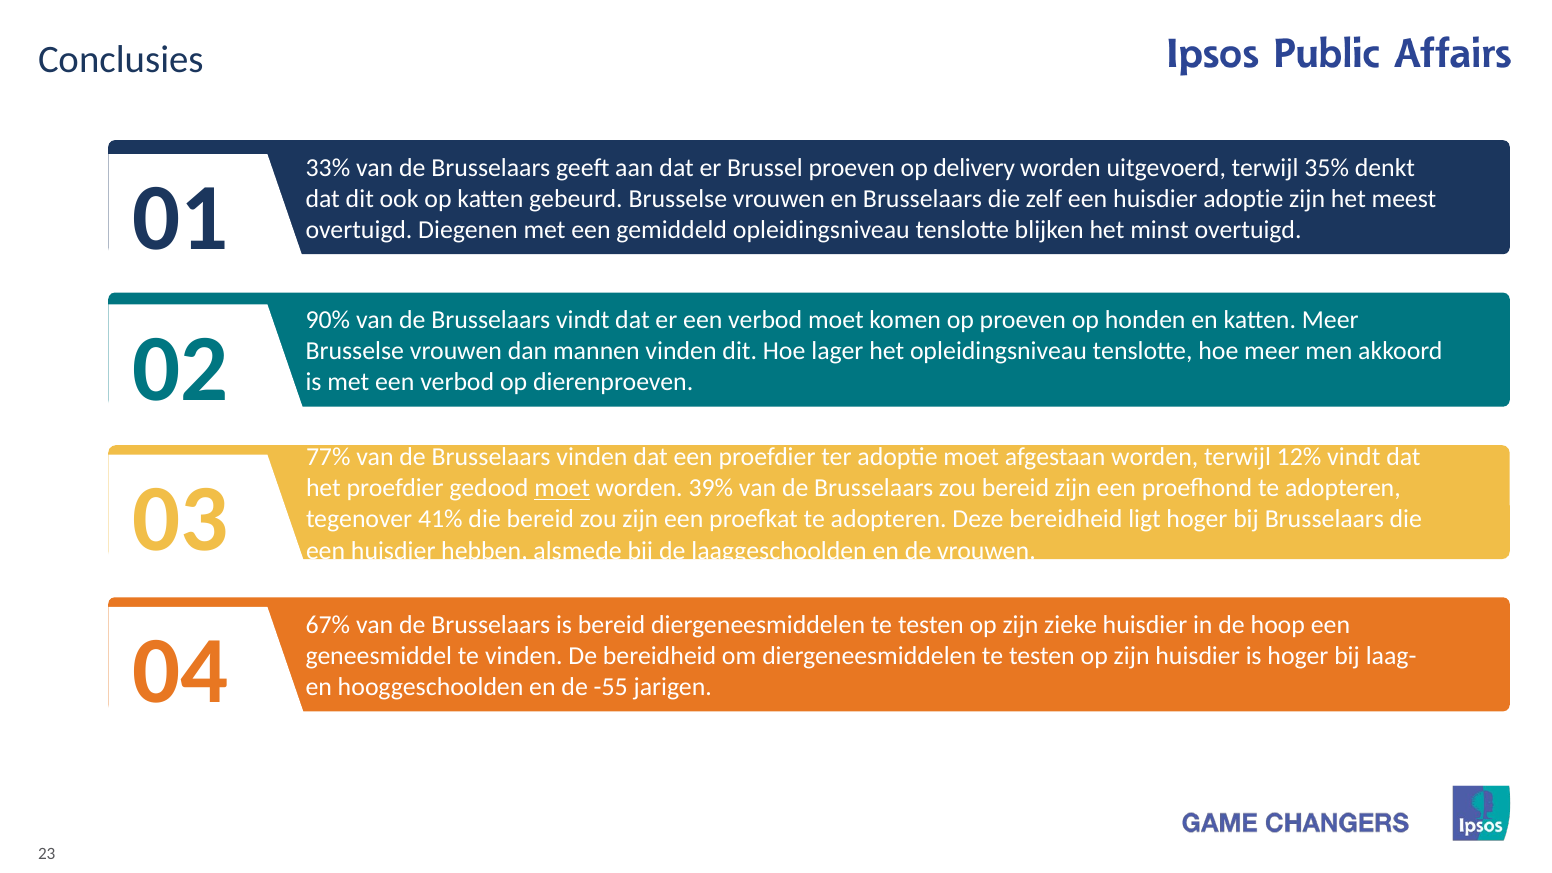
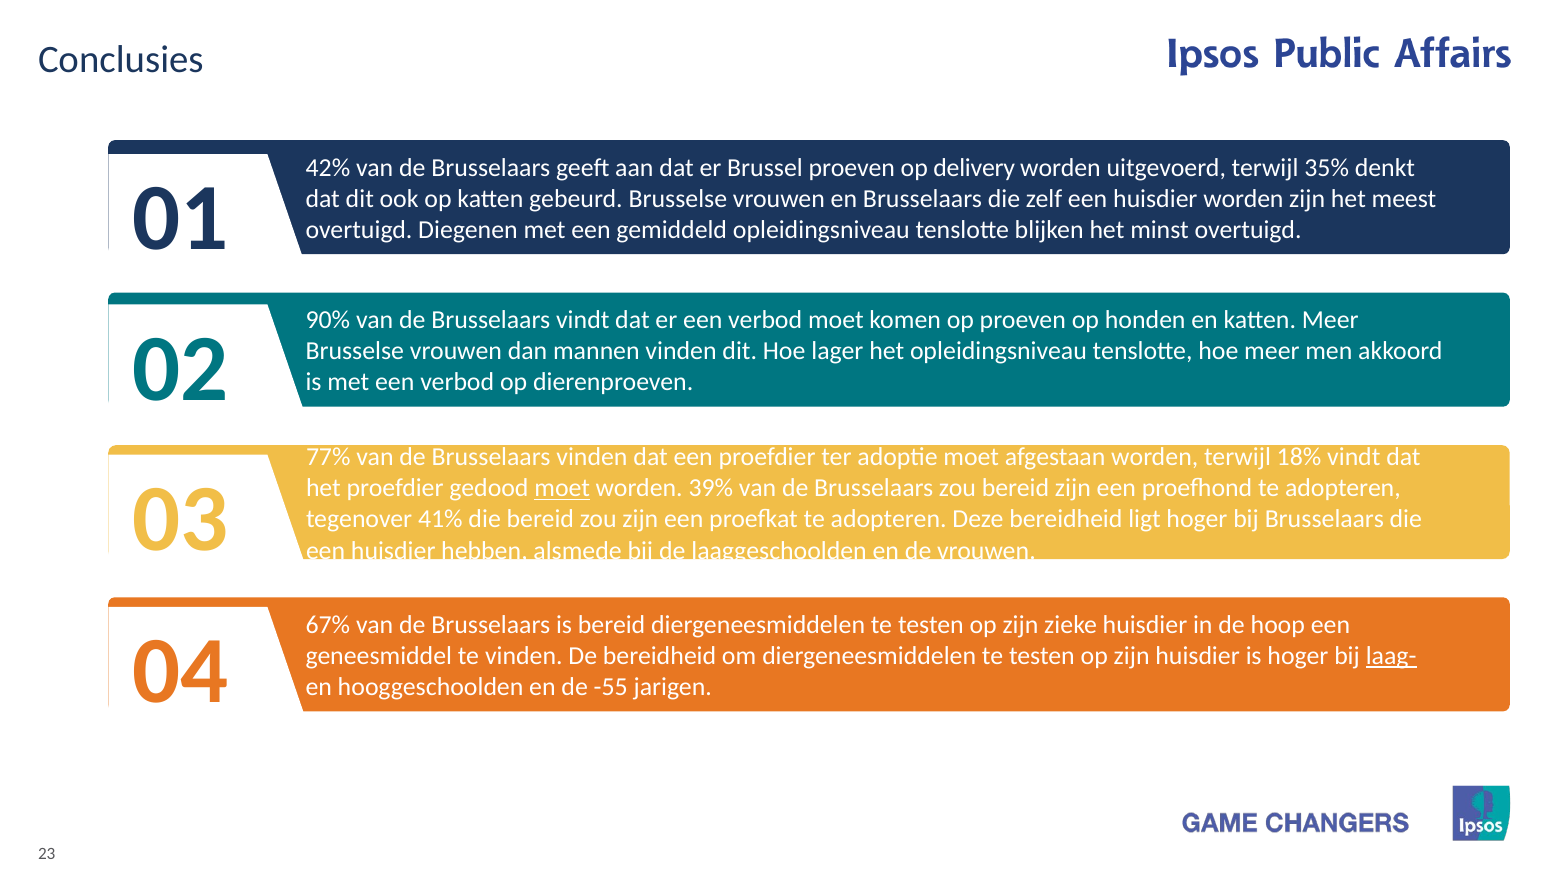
33%: 33% -> 42%
huisdier adoptie: adoptie -> worden
12%: 12% -> 18%
laag- underline: none -> present
